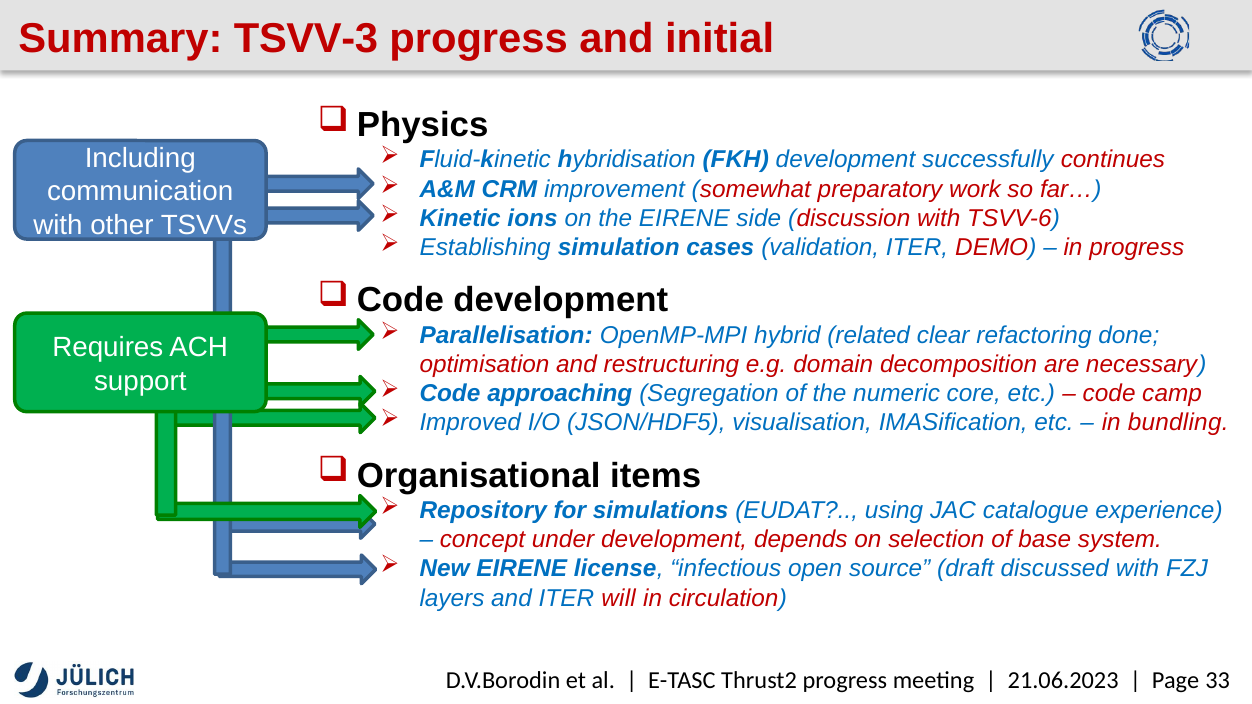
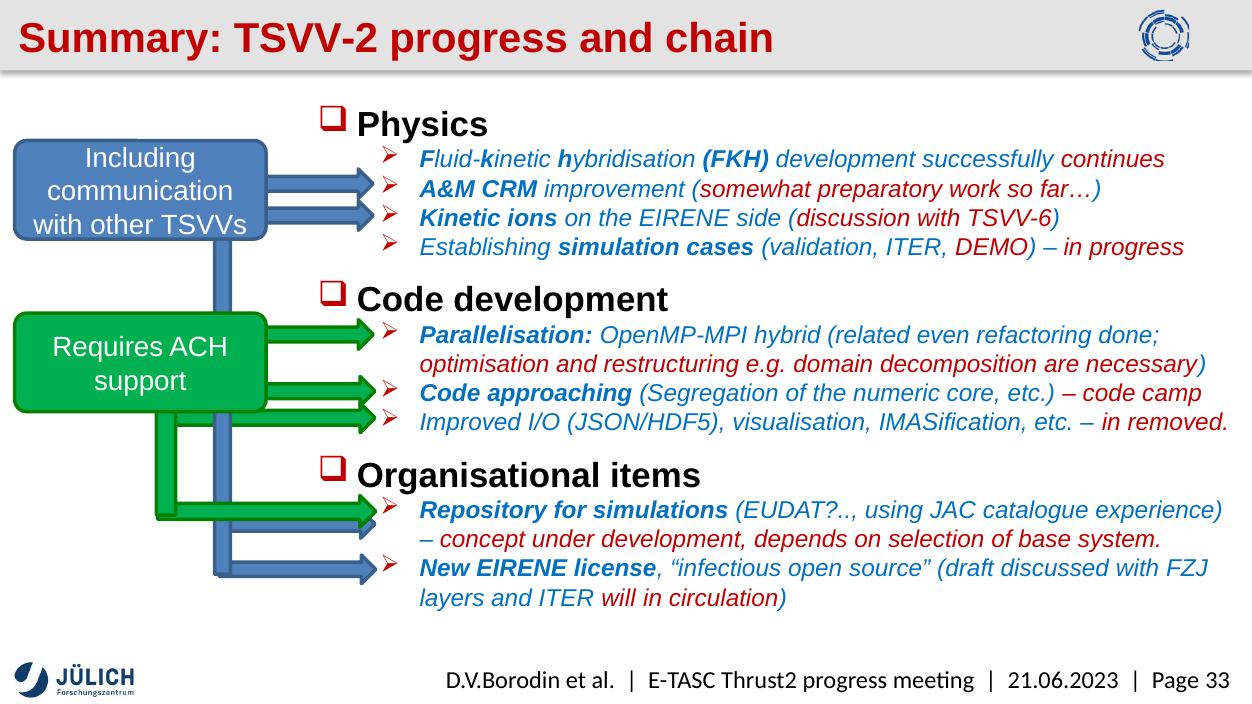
TSVV-3: TSVV-3 -> TSVV-2
initial: initial -> chain
clear: clear -> even
bundling: bundling -> removed
